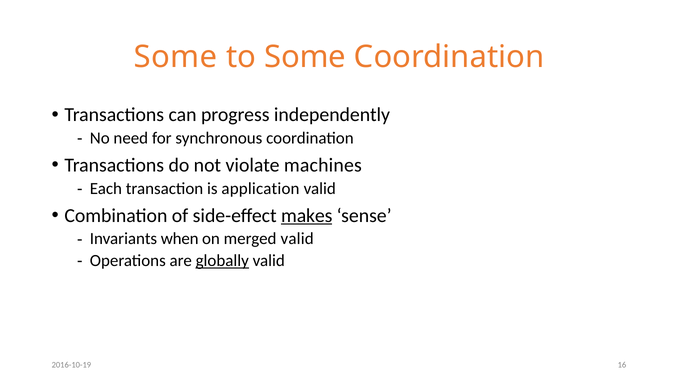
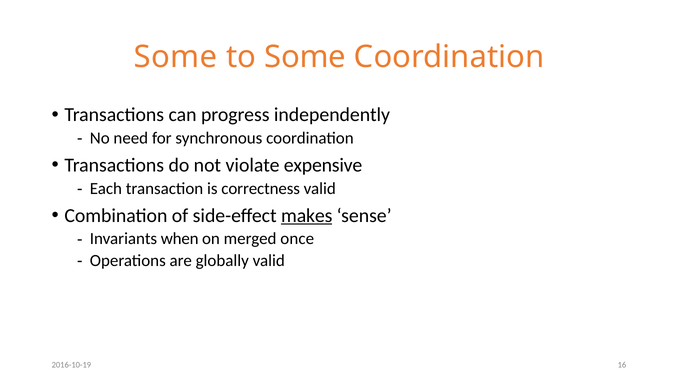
machines: machines -> expensive
application: application -> correctness
merged valid: valid -> once
globally underline: present -> none
